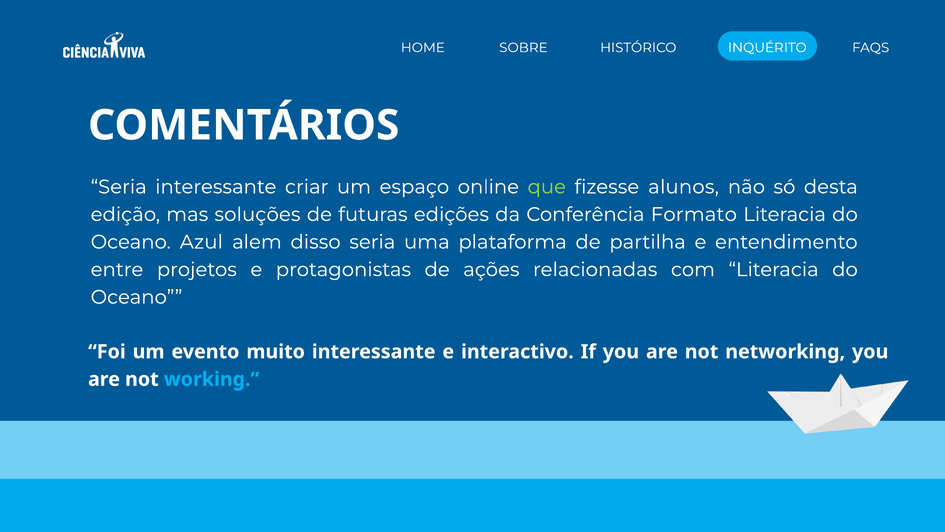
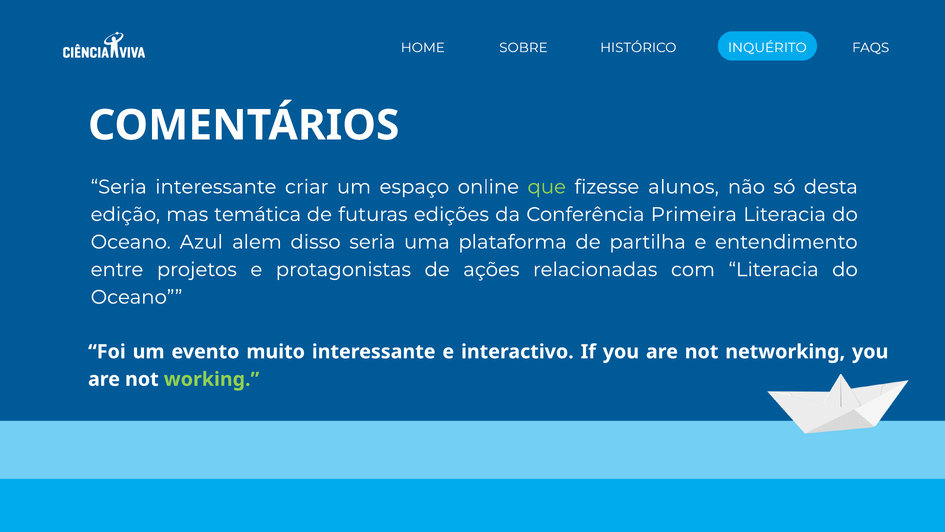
soluções: soluções -> temática
Formato: Formato -> Primeira
working colour: light blue -> light green
